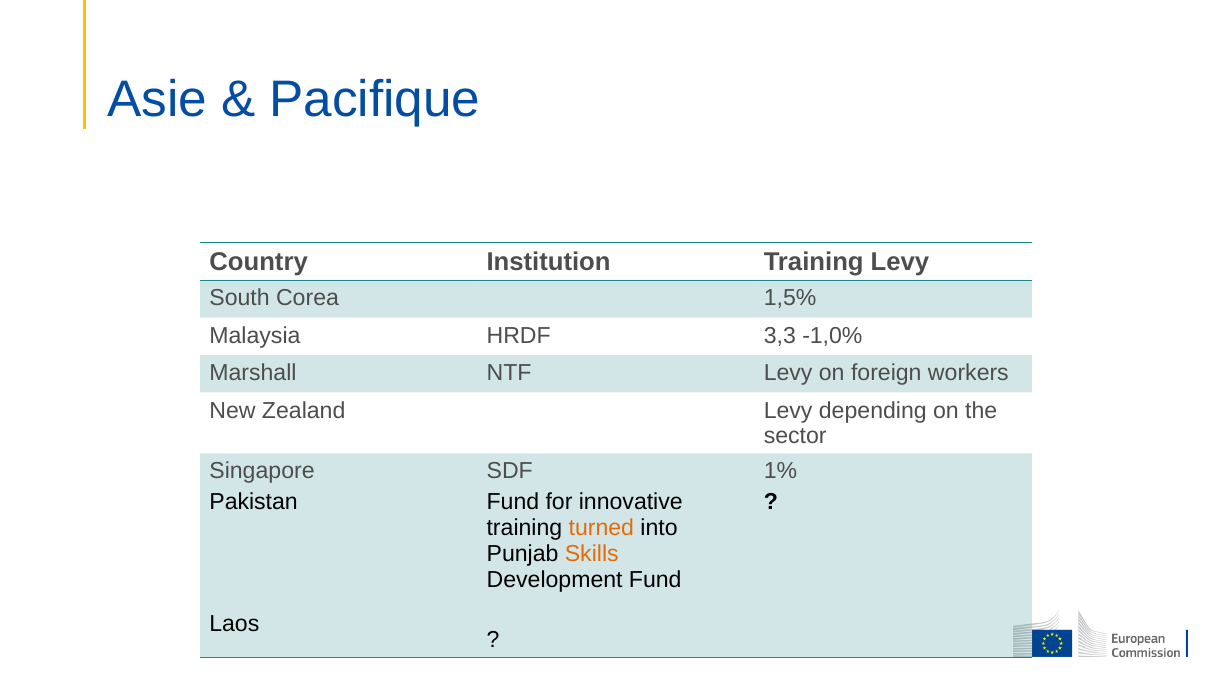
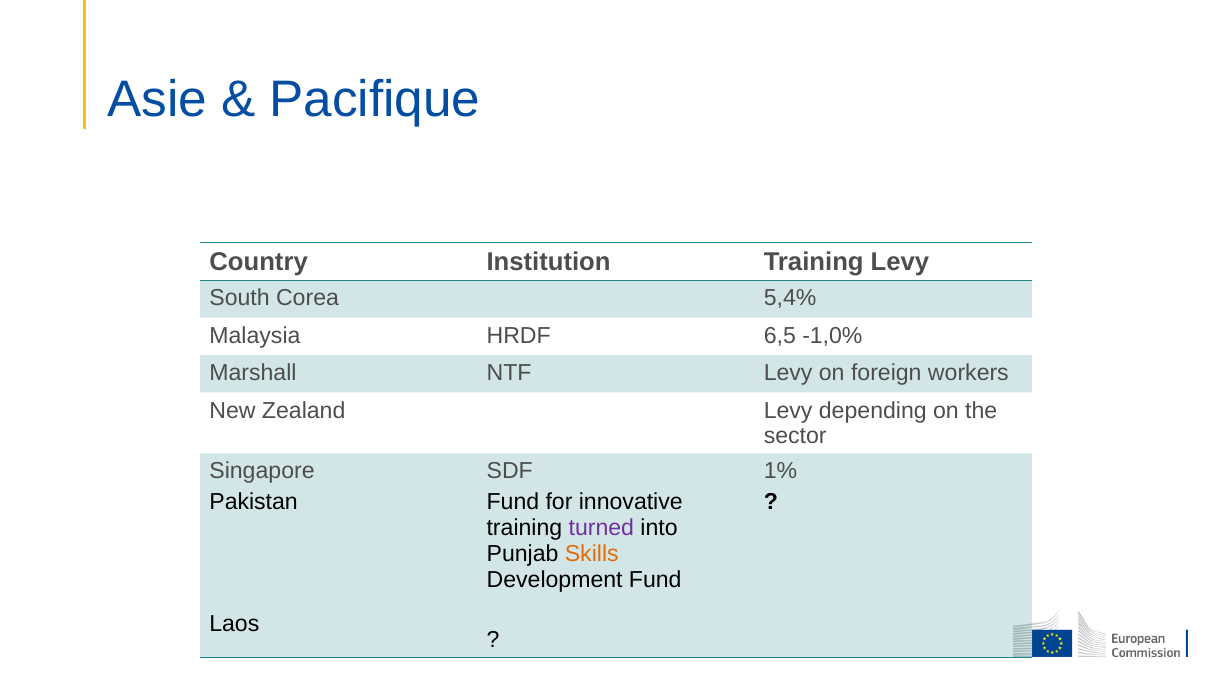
1,5%: 1,5% -> 5,4%
3,3: 3,3 -> 6,5
turned colour: orange -> purple
